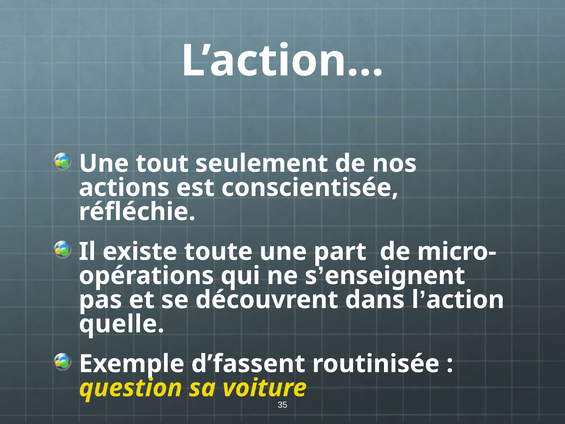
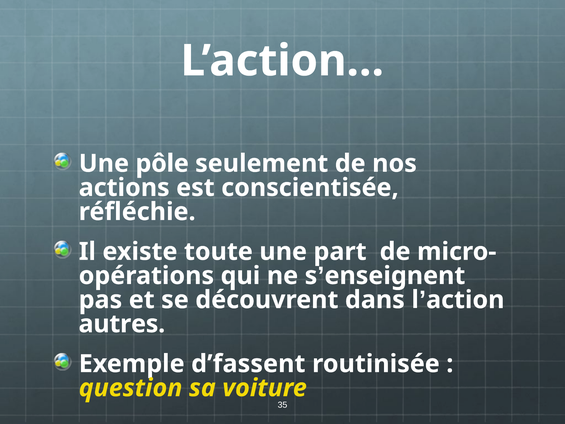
tout: tout -> pôle
quelle: quelle -> autres
